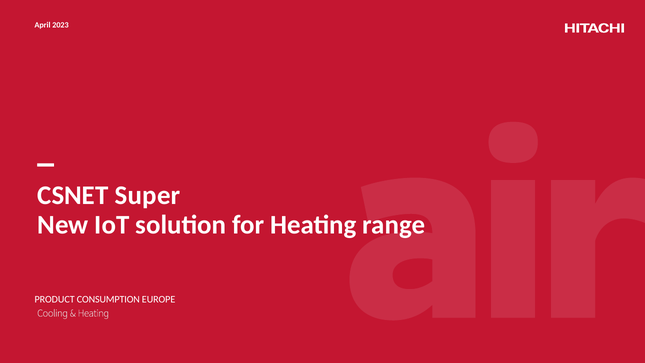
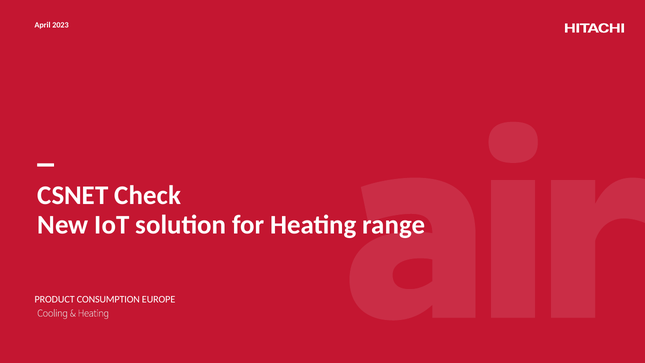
Super: Super -> Check
